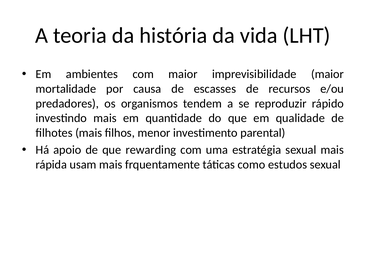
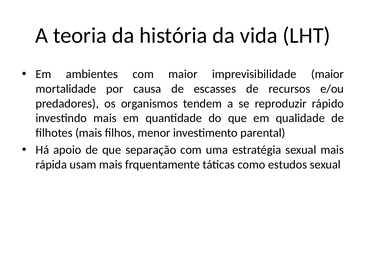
rewarding: rewarding -> separação
